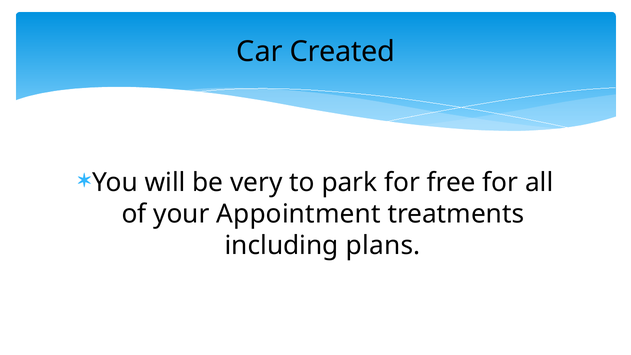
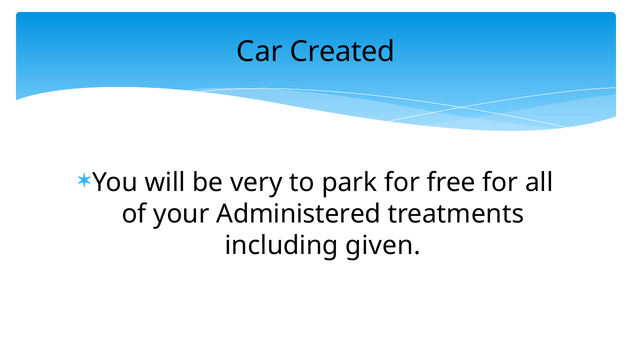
Appointment: Appointment -> Administered
plans: plans -> given
